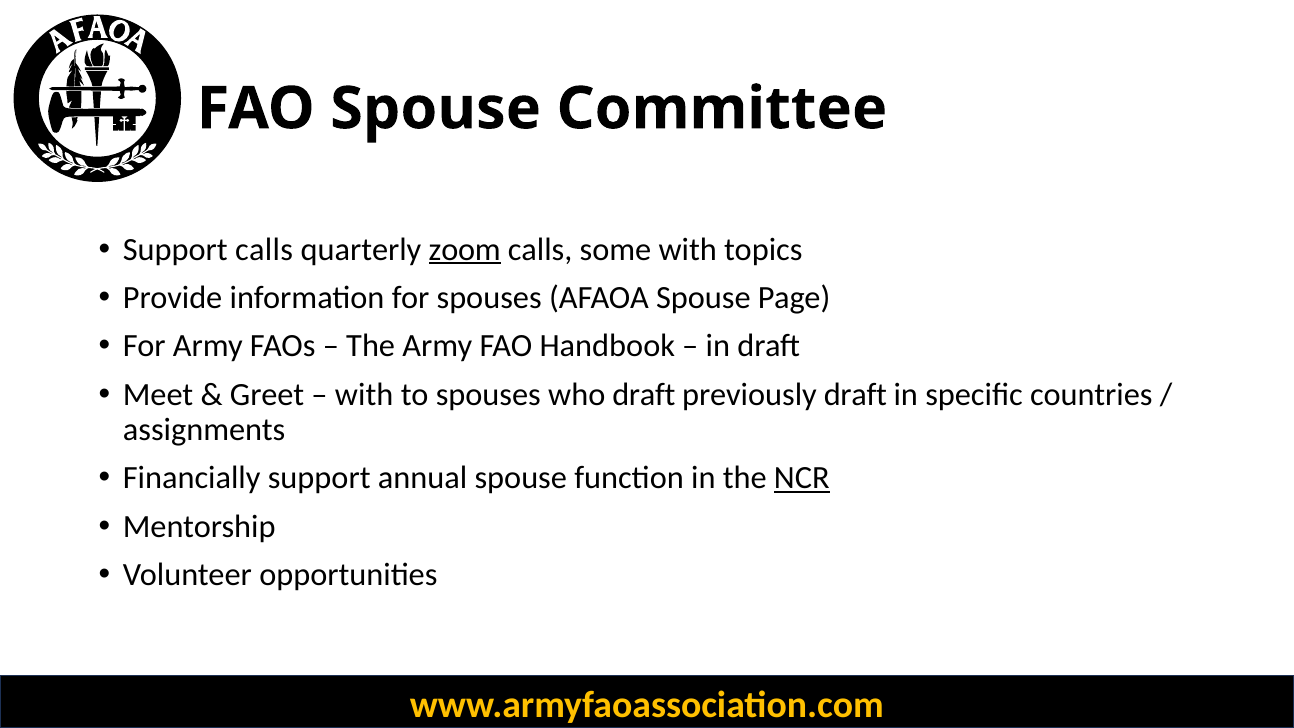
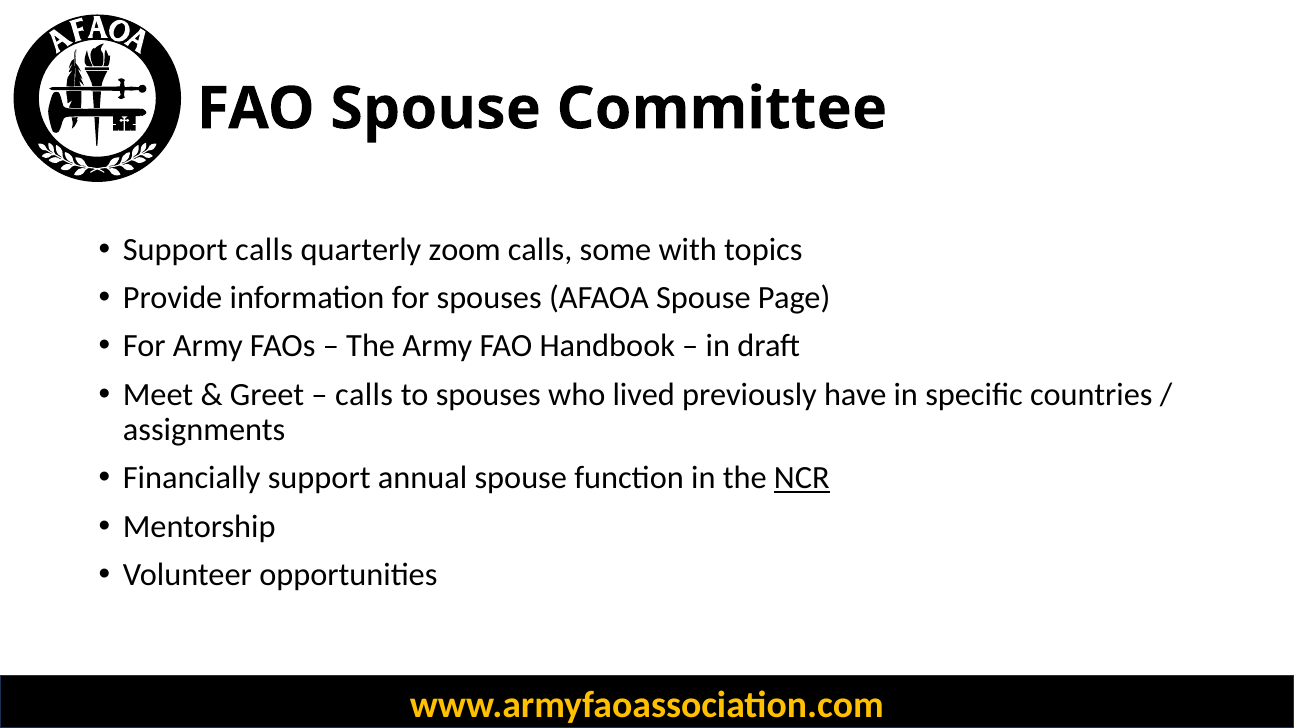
zoom underline: present -> none
with at (364, 395): with -> calls
who draft: draft -> lived
previously draft: draft -> have
